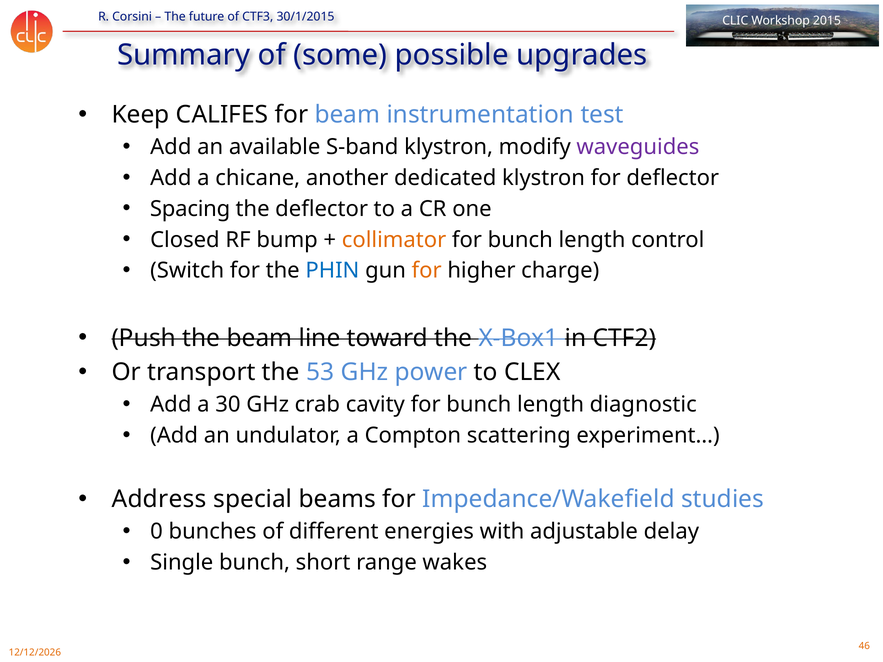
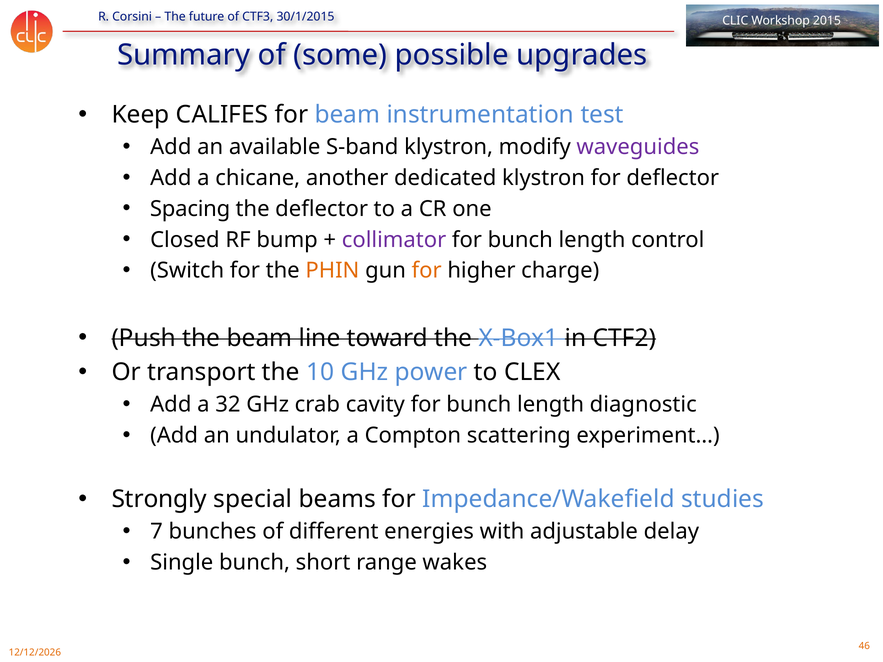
collimator colour: orange -> purple
PHIN colour: blue -> orange
53: 53 -> 10
30: 30 -> 32
Address: Address -> Strongly
0: 0 -> 7
